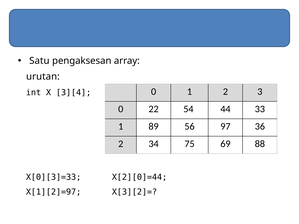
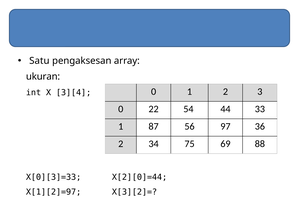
urutan: urutan -> ukuran
89: 89 -> 87
